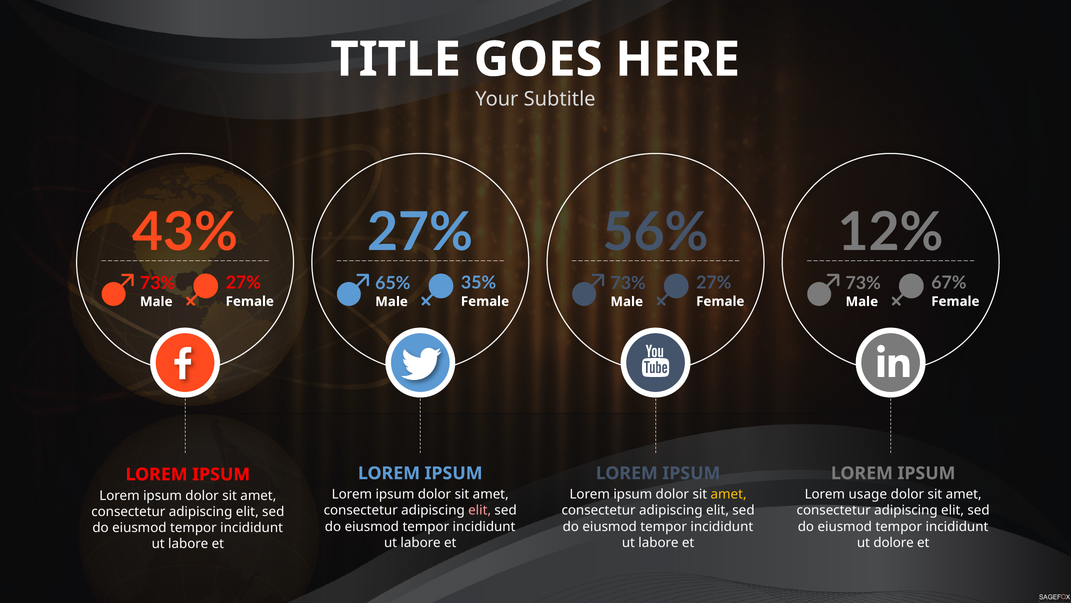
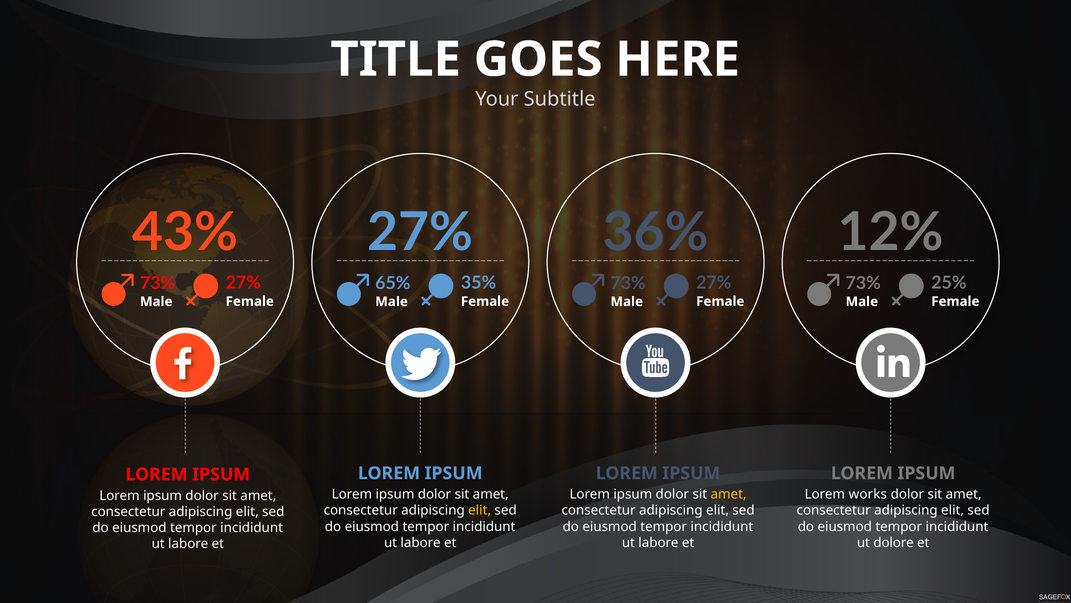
56%: 56% -> 36%
67%: 67% -> 25%
usage: usage -> works
elit at (480, 510) colour: pink -> yellow
